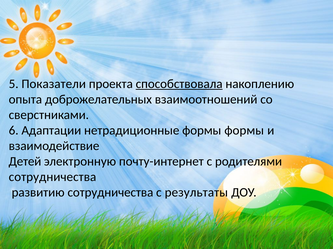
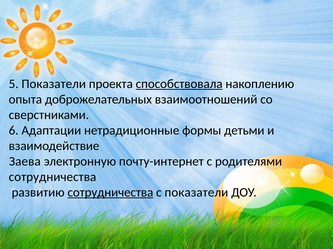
формы формы: формы -> детьми
Детей: Детей -> Заева
сотрудничества at (110, 193) underline: none -> present
с результаты: результаты -> показатели
